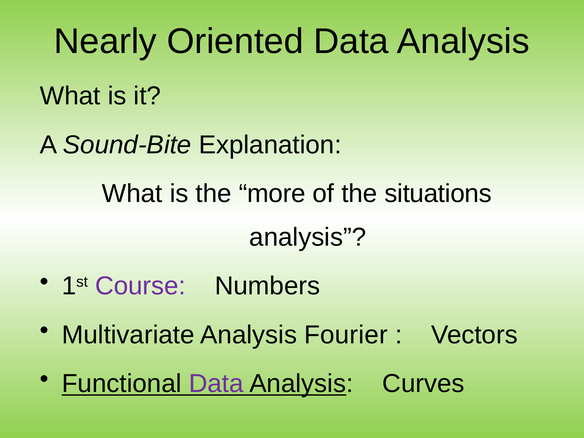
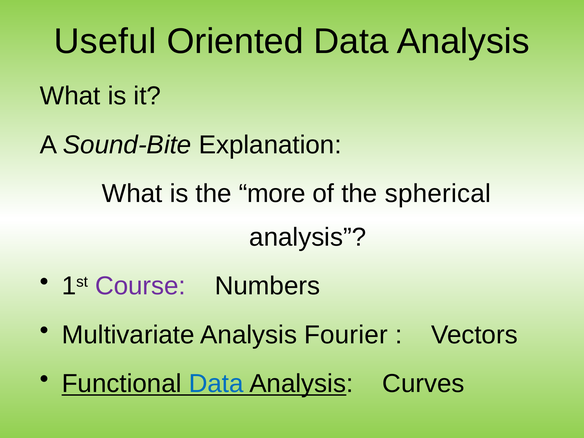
Nearly: Nearly -> Useful
situations: situations -> spherical
Data at (216, 384) colour: purple -> blue
